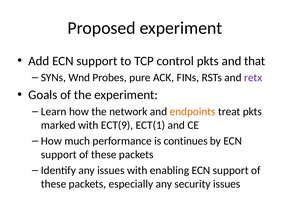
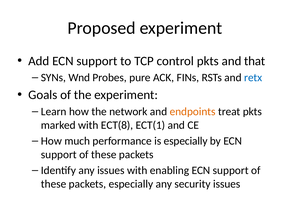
retx colour: purple -> blue
ECT(9: ECT(9 -> ECT(8
is continues: continues -> especially
